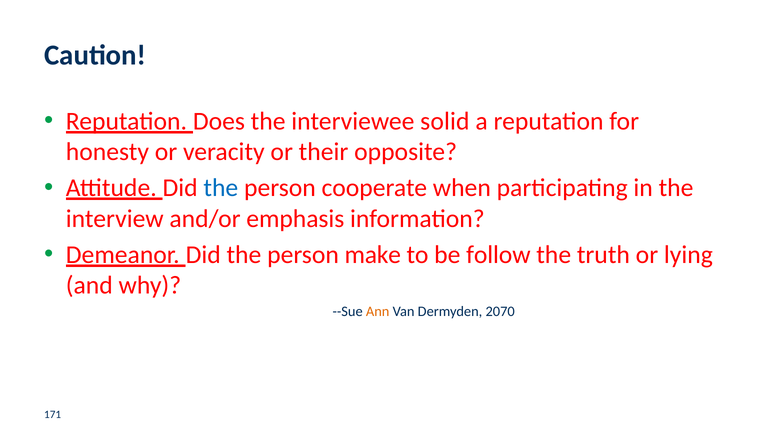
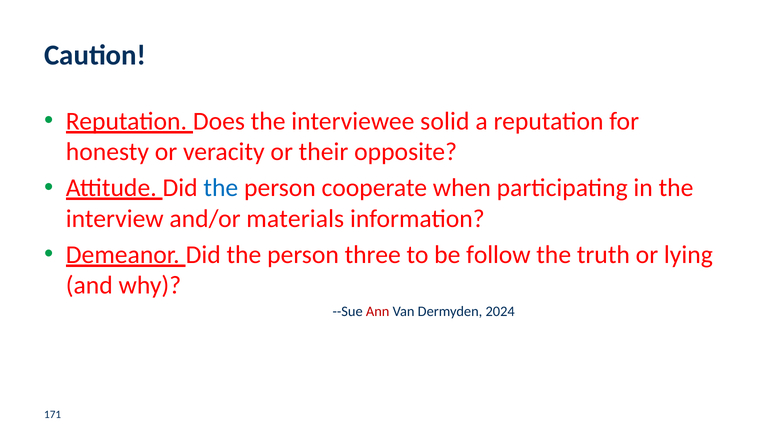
emphasis: emphasis -> materials
make: make -> three
Ann colour: orange -> red
2070: 2070 -> 2024
